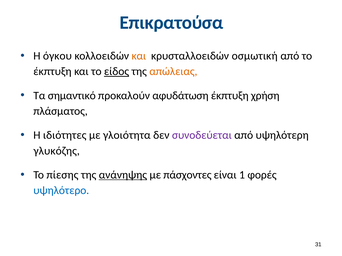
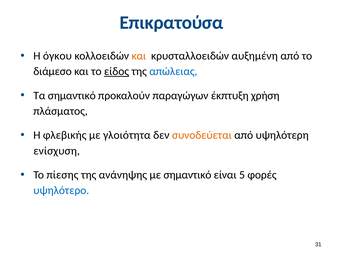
οσμωτική: οσμωτική -> αυξημένη
έκπτυξη at (52, 72): έκπτυξη -> διάμεσο
απώλειας colour: orange -> blue
αφυδάτωση: αφυδάτωση -> παραγώγων
ιδιότητες: ιδιότητες -> φλεβικής
συνοδεύεται colour: purple -> orange
γλυκόζης: γλυκόζης -> ενίσχυση
ανάνηψης underline: present -> none
με πάσχοντες: πάσχοντες -> σημαντικό
1: 1 -> 5
